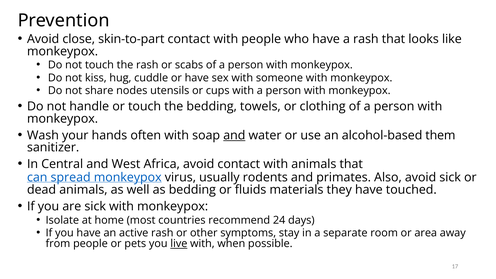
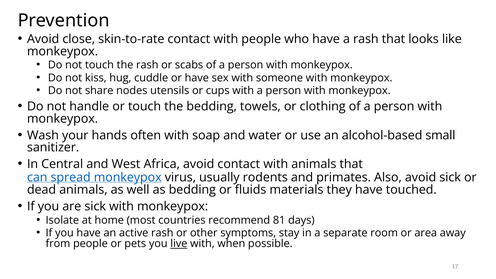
skin-to-part: skin-to-part -> skin-to-rate
and at (234, 135) underline: present -> none
them: them -> small
24: 24 -> 81
